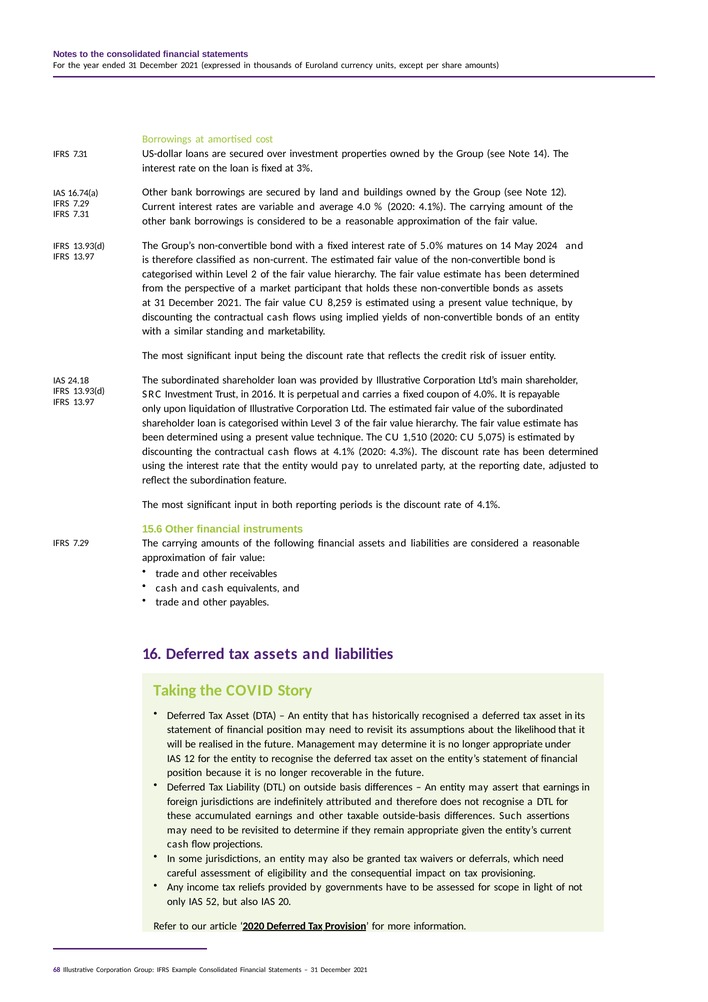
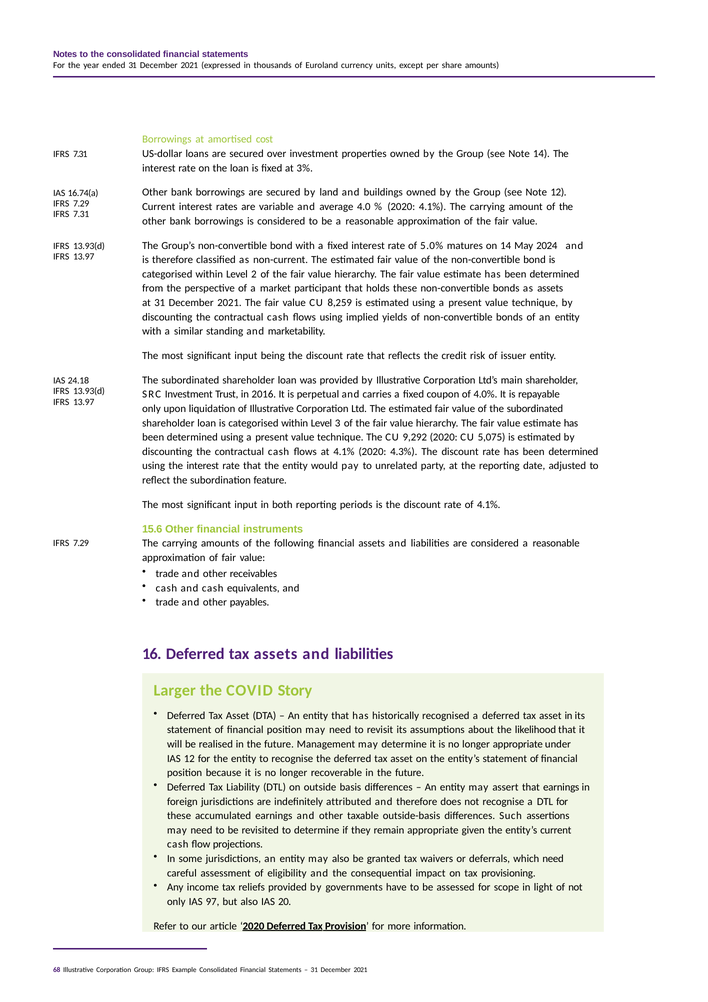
1,510: 1,510 -> 9,292
Taking: Taking -> Larger
52: 52 -> 97
